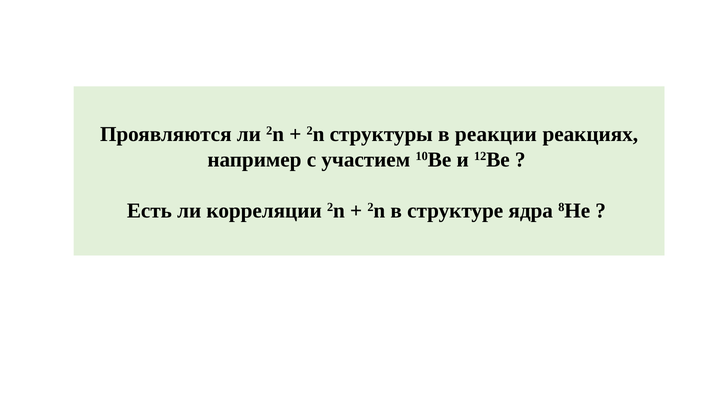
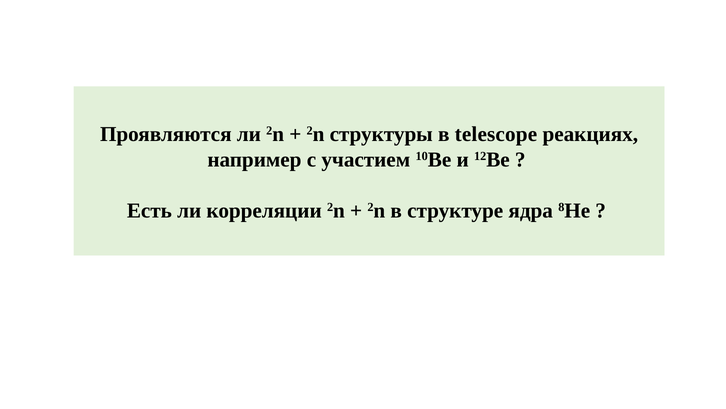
реакции: реакции -> telescope
